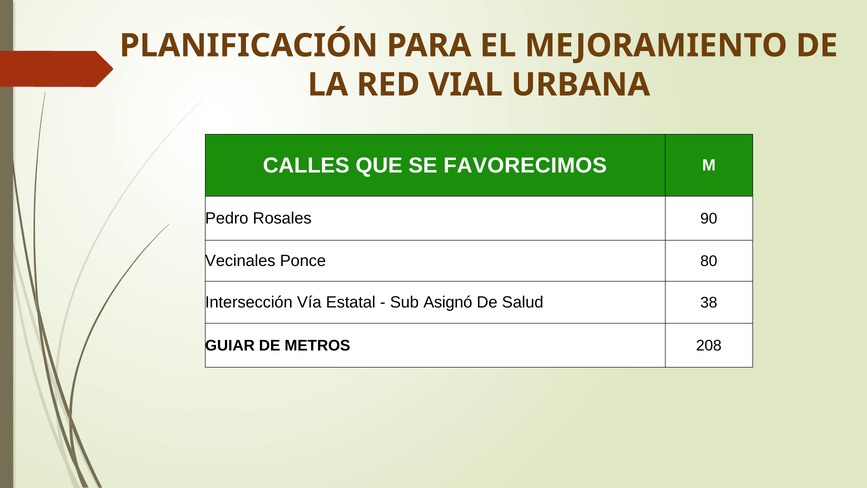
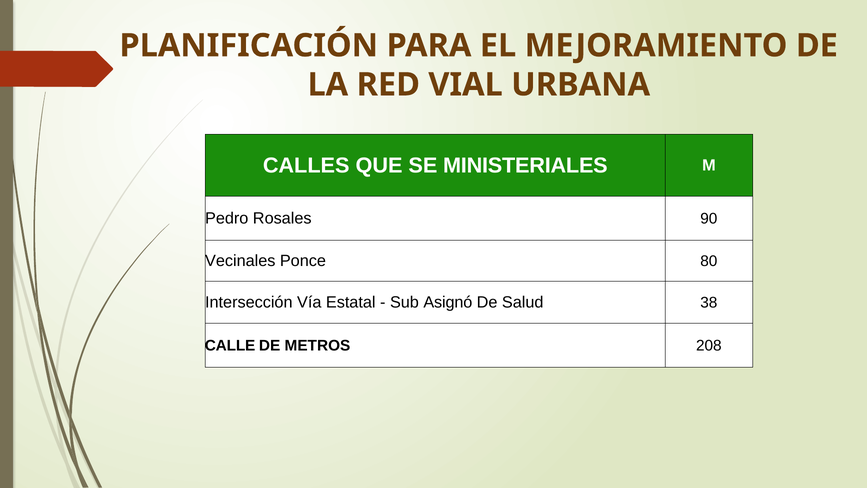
FAVORECIMOS: FAVORECIMOS -> MINISTERIALES
GUIAR: GUIAR -> CALLE
